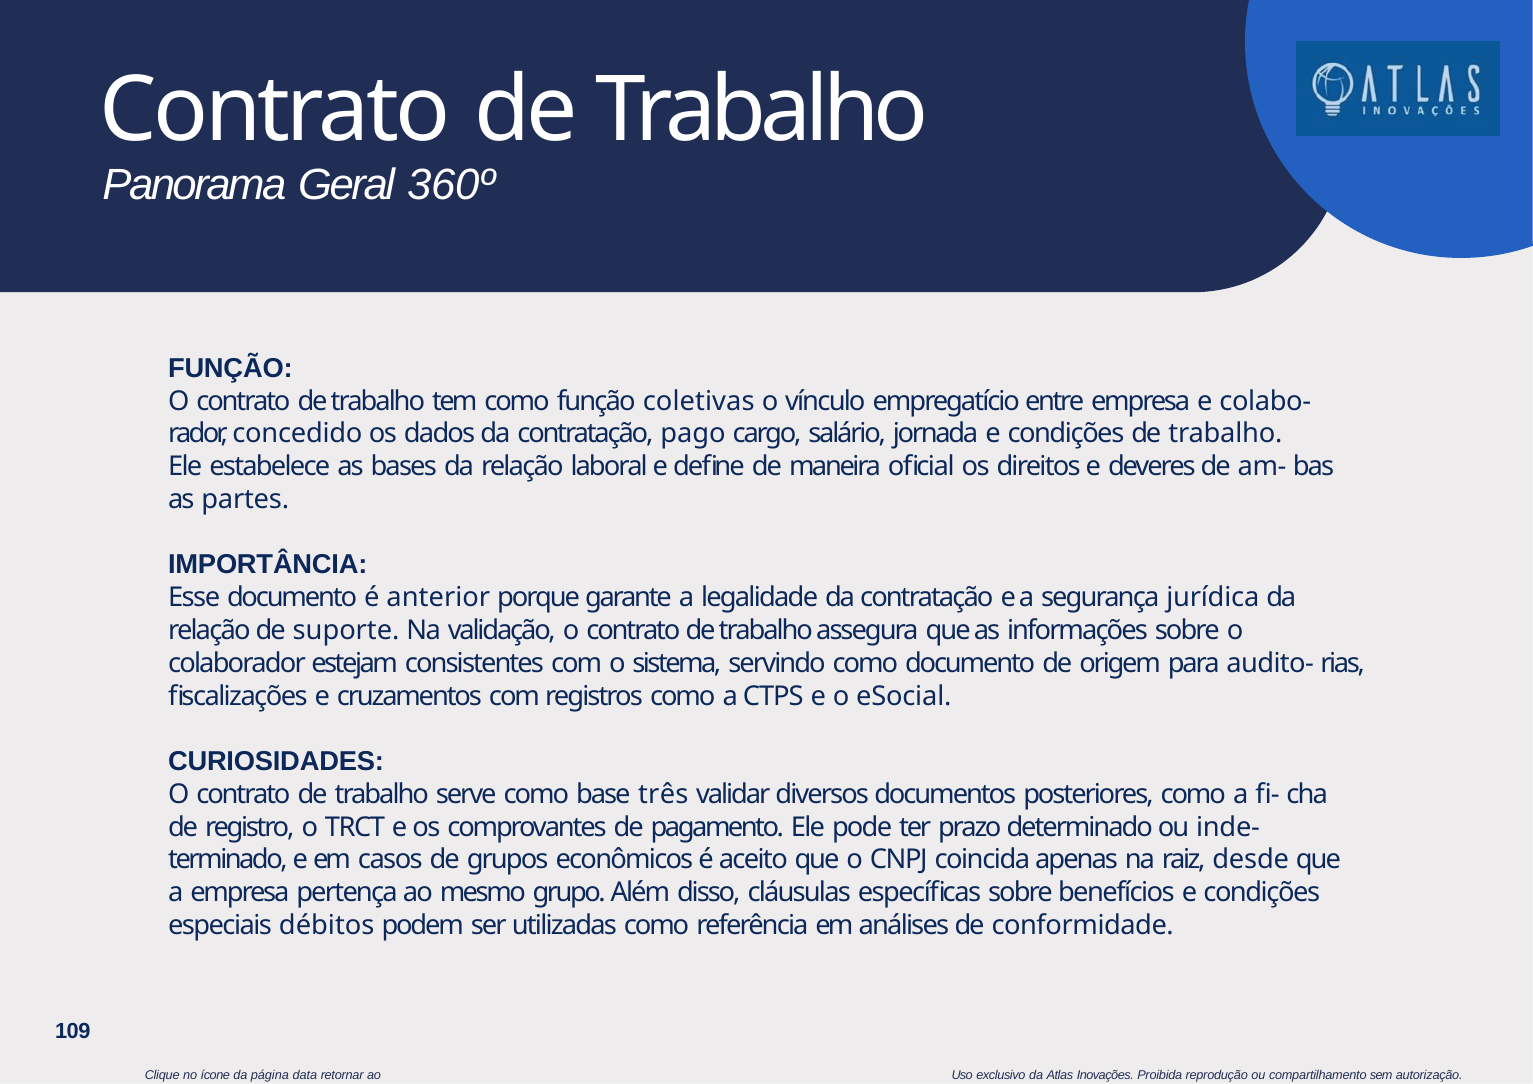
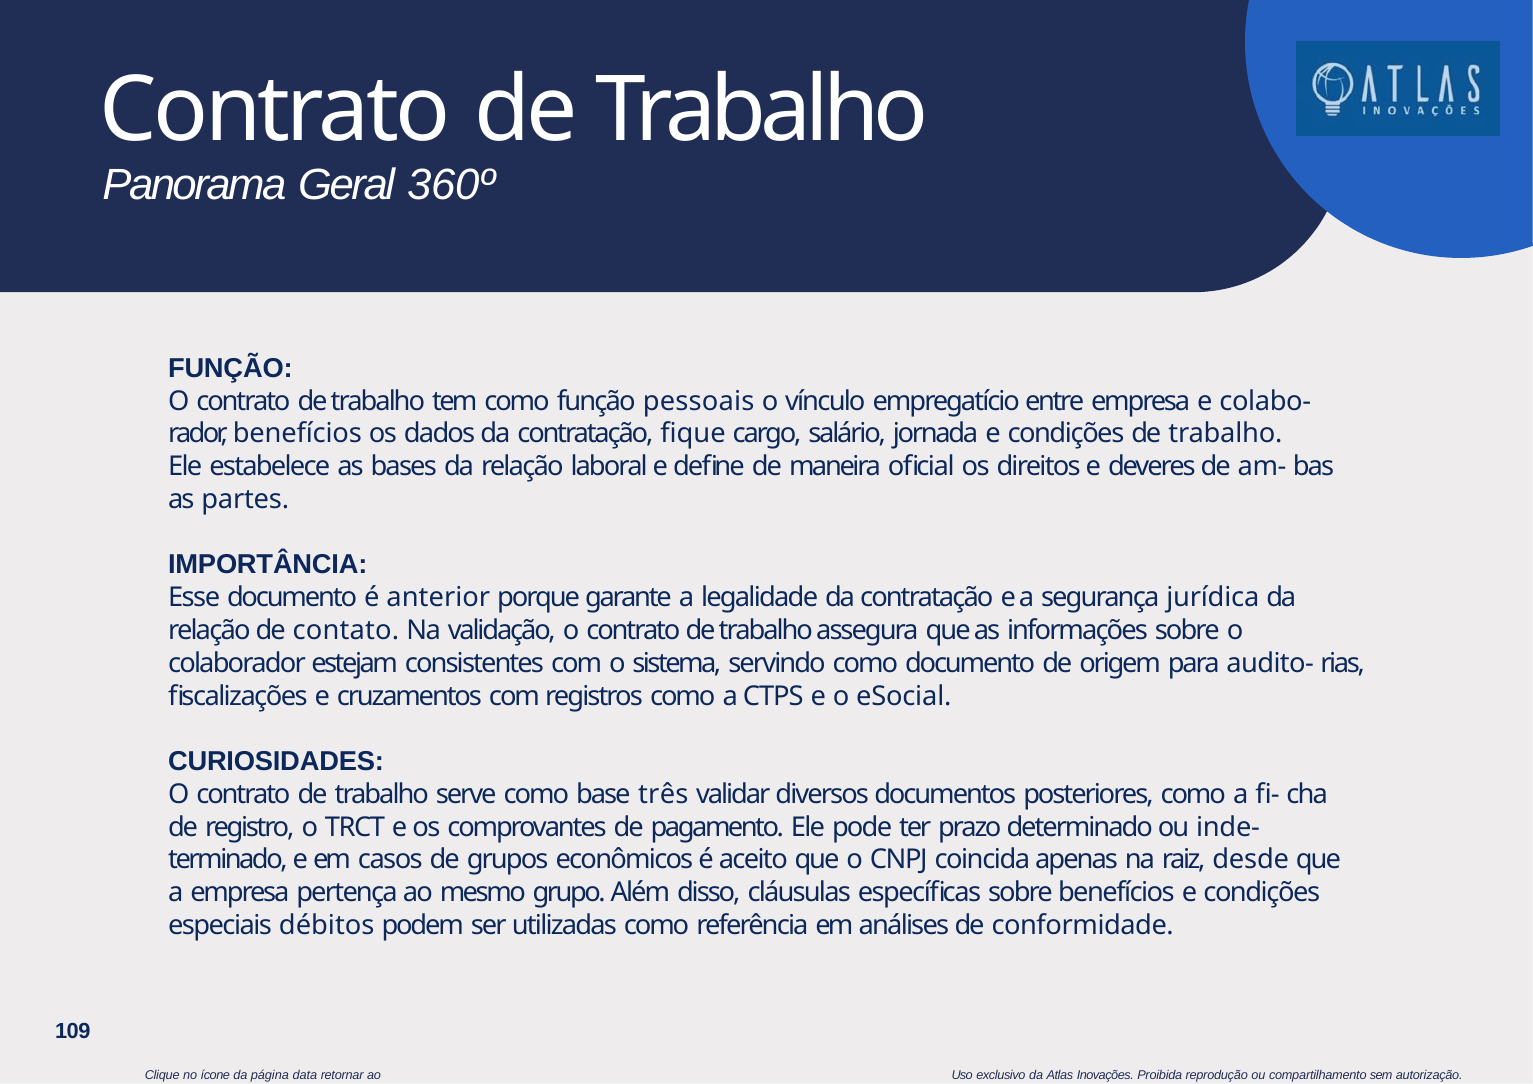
coletivas: coletivas -> pessoais
rador concedido: concedido -> benefícios
pago: pago -> fique
suporte: suporte -> contato
